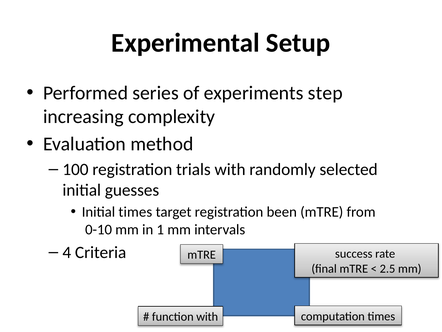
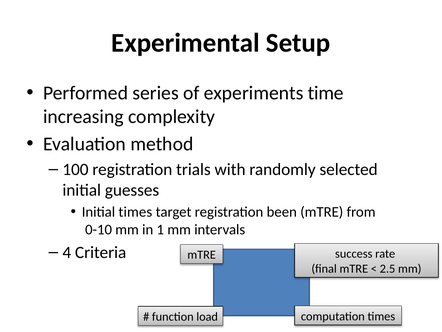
step: step -> time
function with: with -> load
